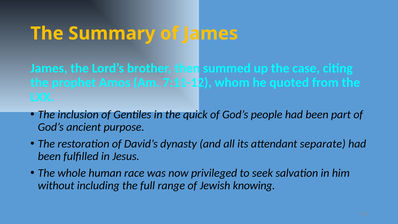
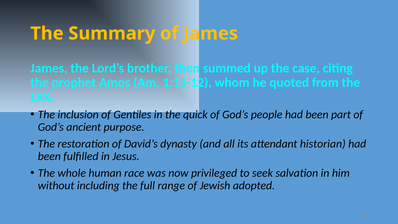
7:11-12: 7:11-12 -> 1:11-12
separate: separate -> historian
knowing: knowing -> adopted
